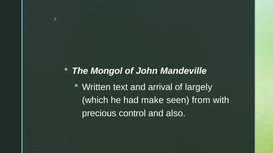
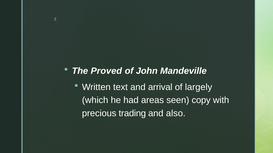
Mongol: Mongol -> Proved
make: make -> areas
from: from -> copy
control: control -> trading
